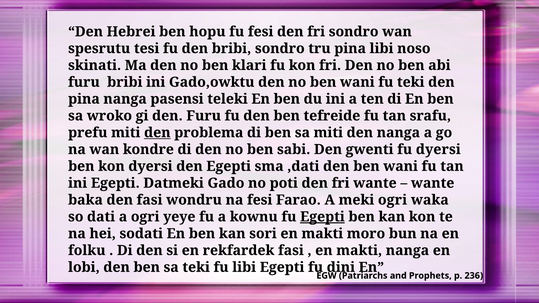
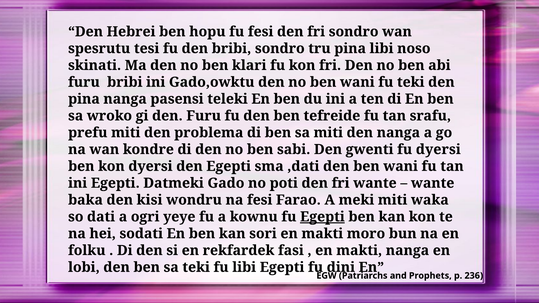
den at (157, 133) underline: present -> none
den fasi: fasi -> kisi
meki ogri: ogri -> miti
